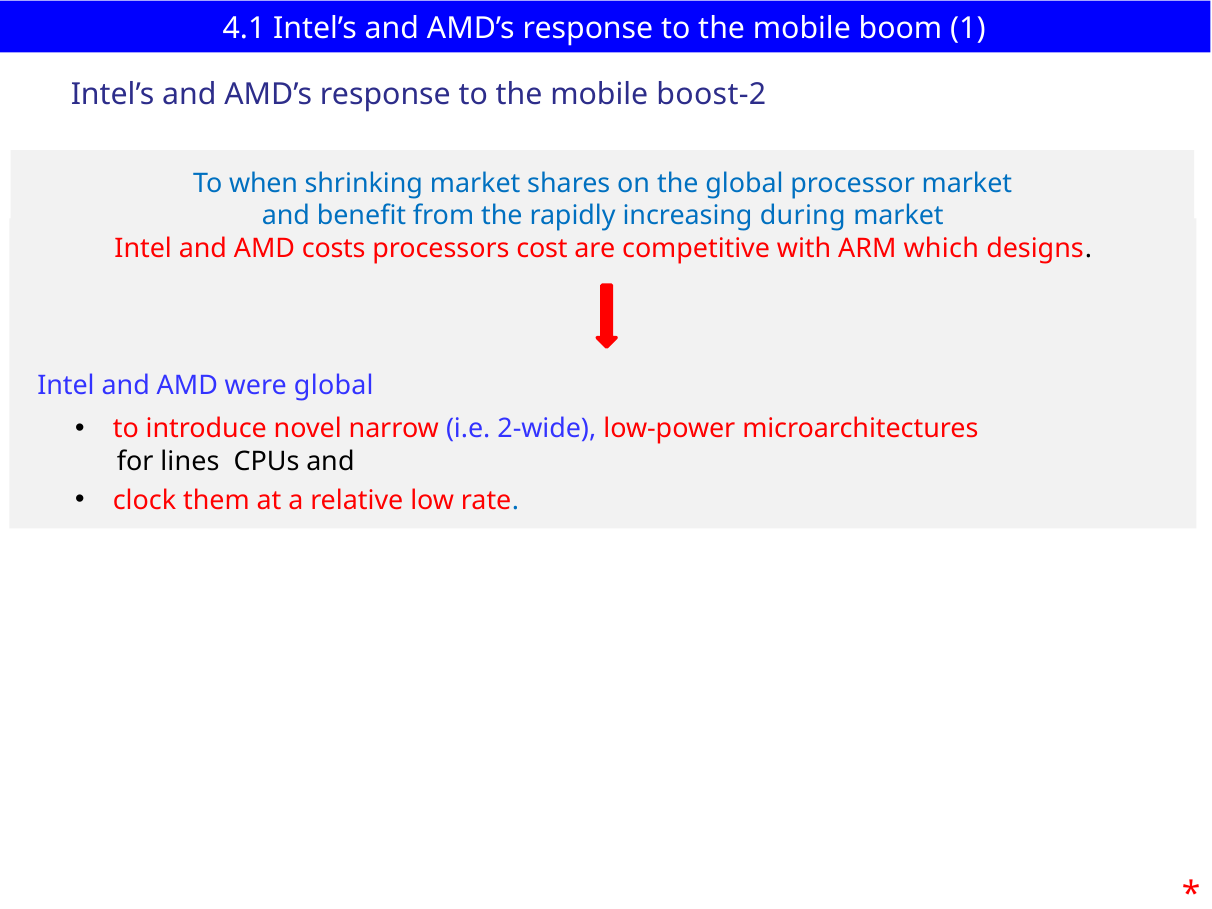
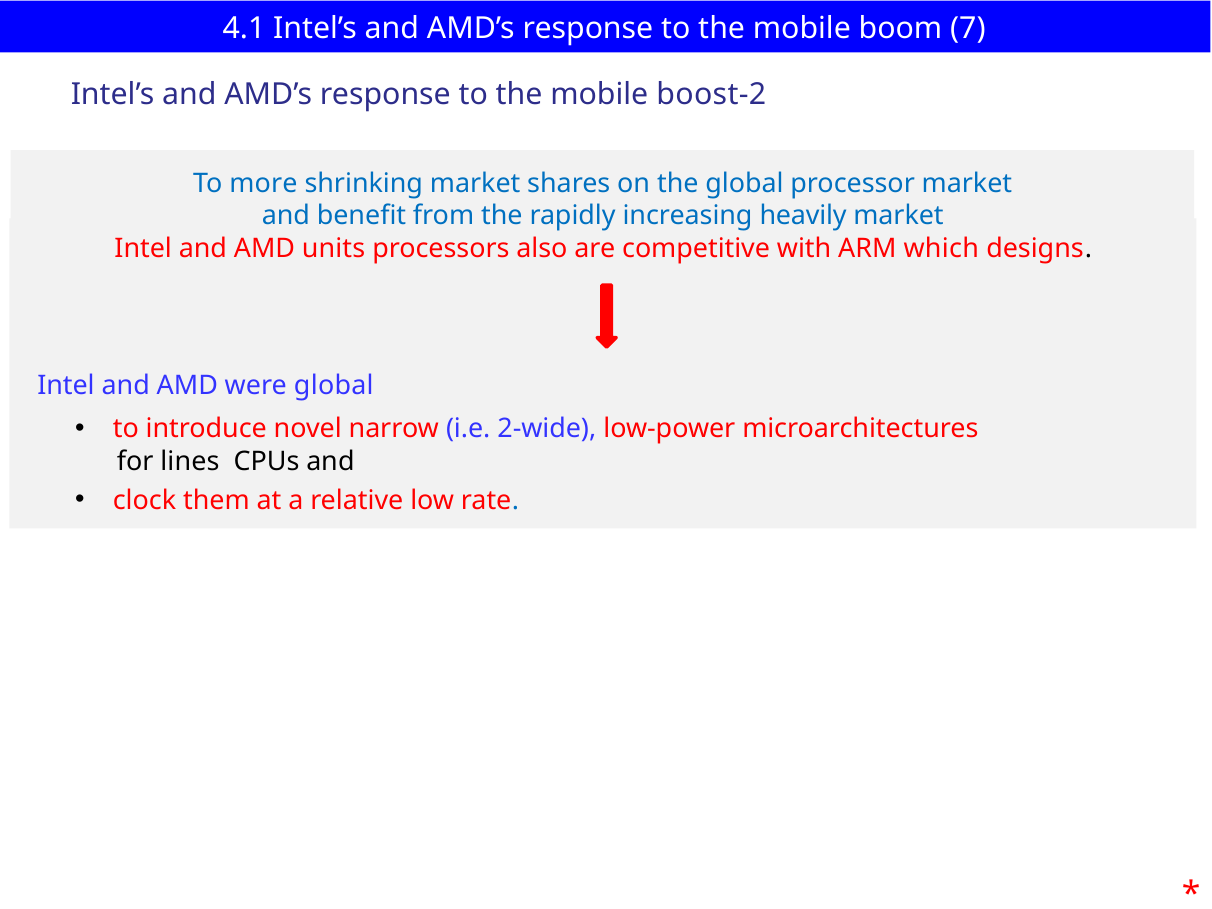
1: 1 -> 7
when: when -> more
during: during -> heavily
costs: costs -> units
cost: cost -> also
